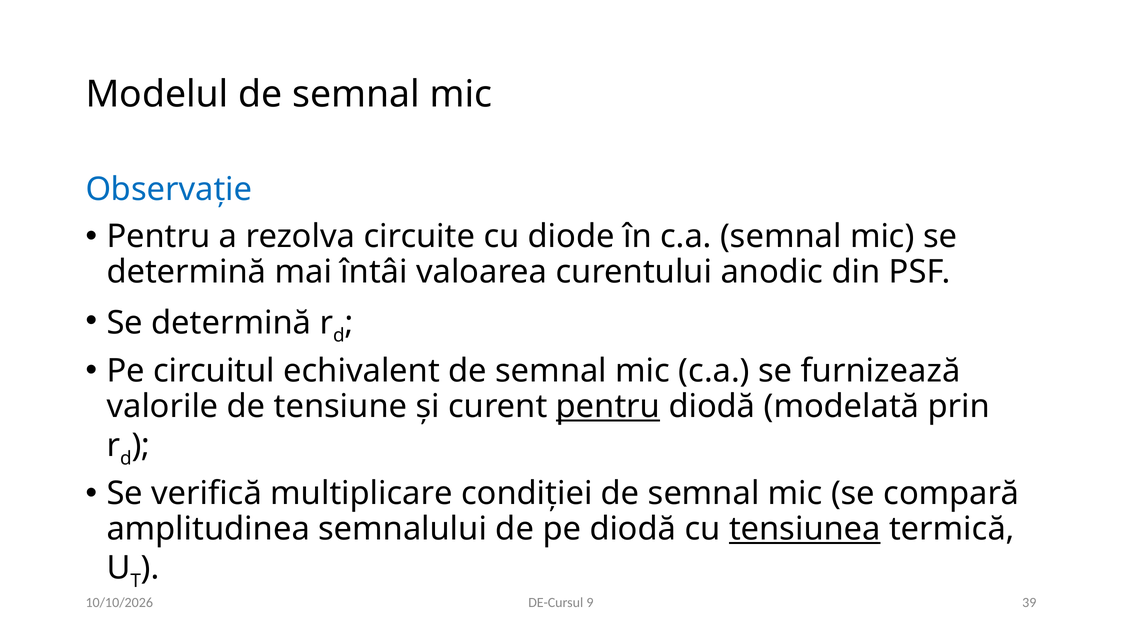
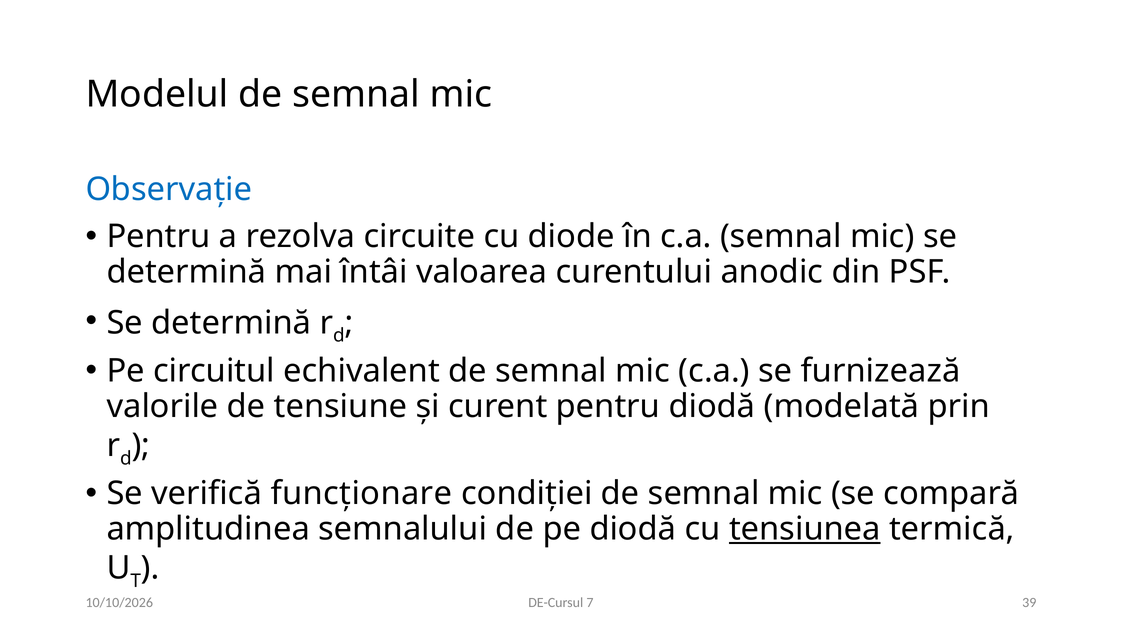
pentru at (608, 406) underline: present -> none
multiplicare: multiplicare -> funcționare
9: 9 -> 7
